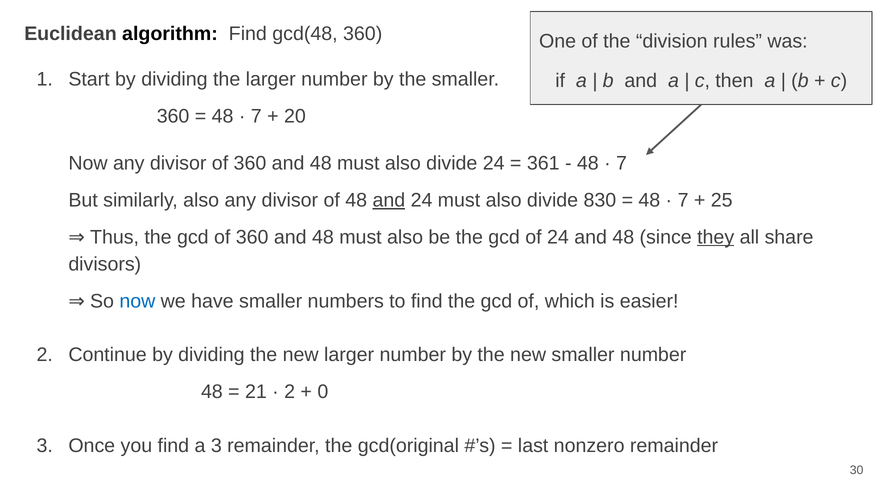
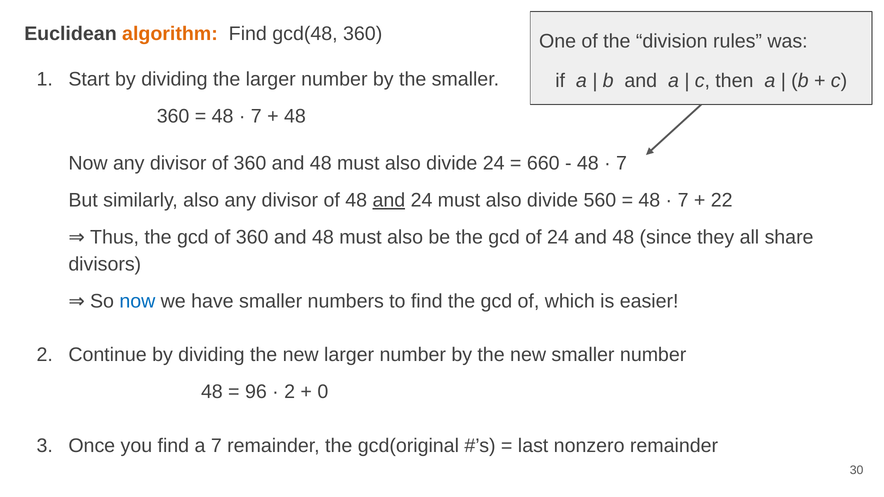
algorithm colour: black -> orange
20 at (295, 116): 20 -> 48
361: 361 -> 660
830: 830 -> 560
25: 25 -> 22
they underline: present -> none
21: 21 -> 96
a 3: 3 -> 7
